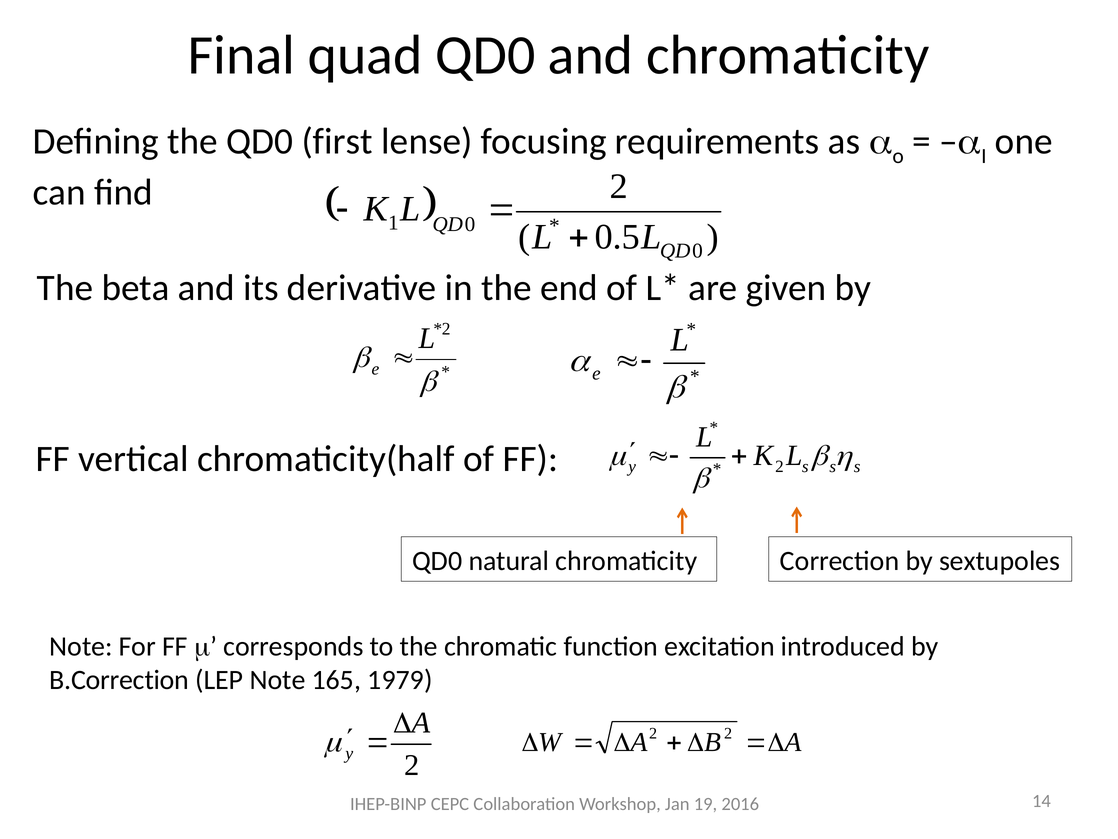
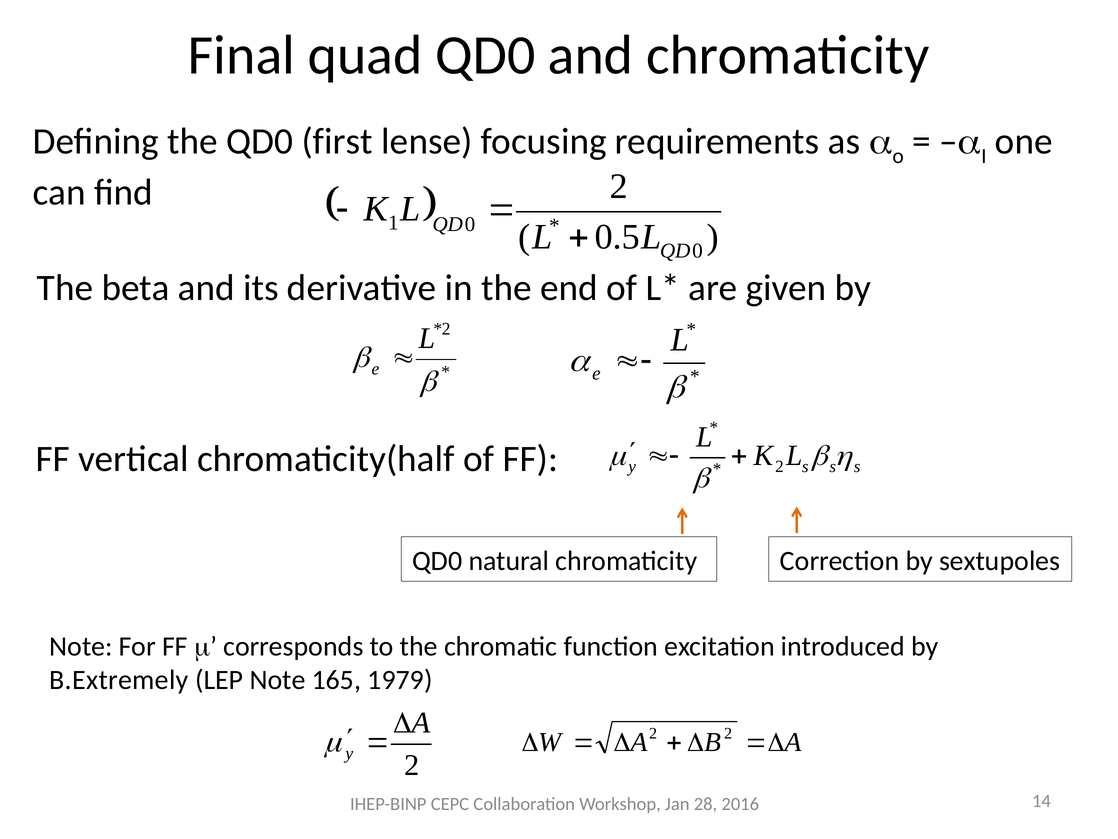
B.Correction: B.Correction -> B.Extremely
19: 19 -> 28
